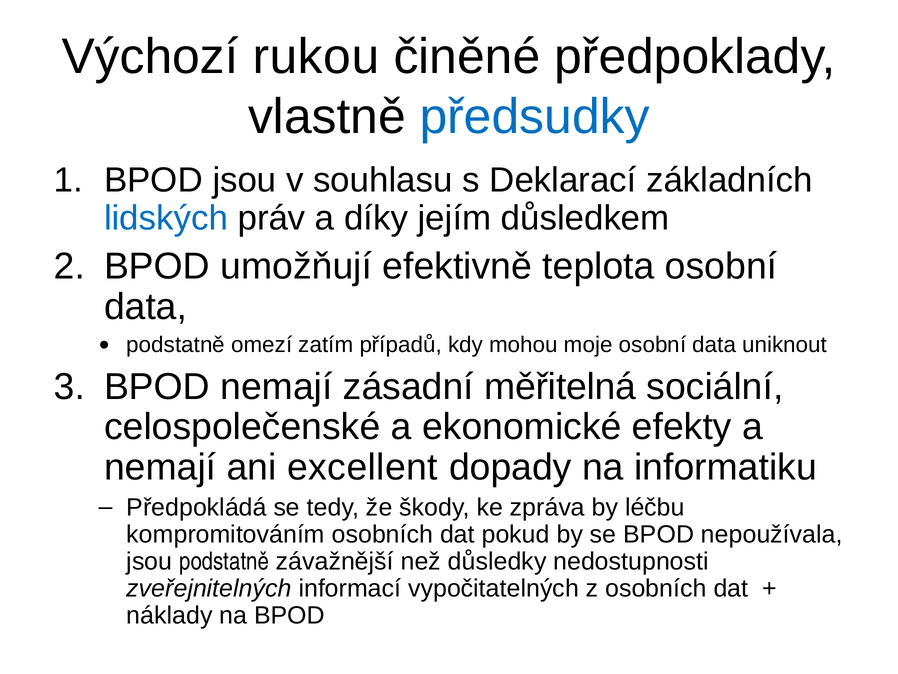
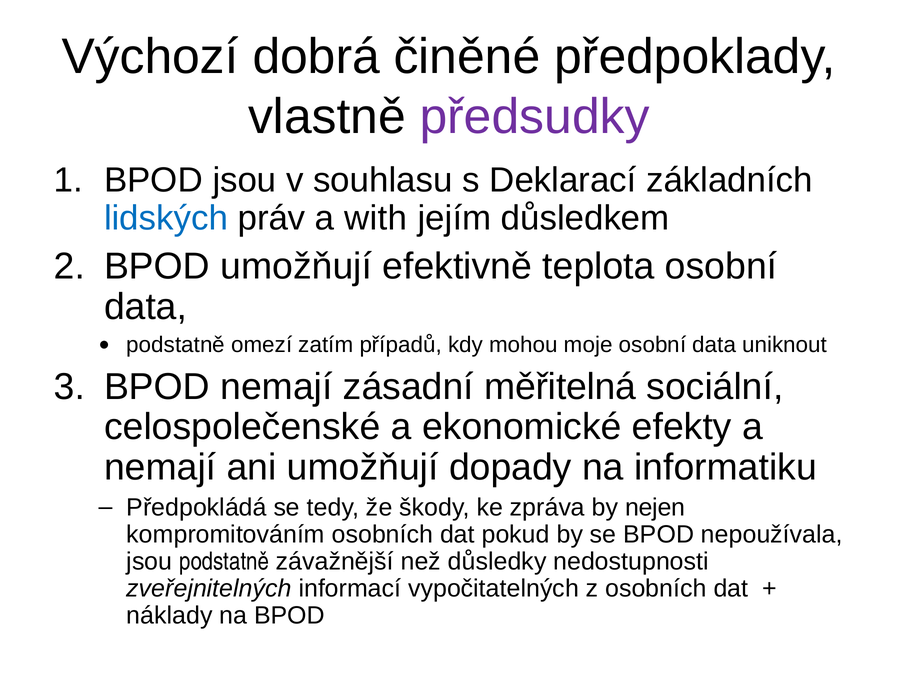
rukou: rukou -> dobrá
předsudky colour: blue -> purple
díky: díky -> with
ani excellent: excellent -> umožňují
léčbu: léčbu -> nejen
